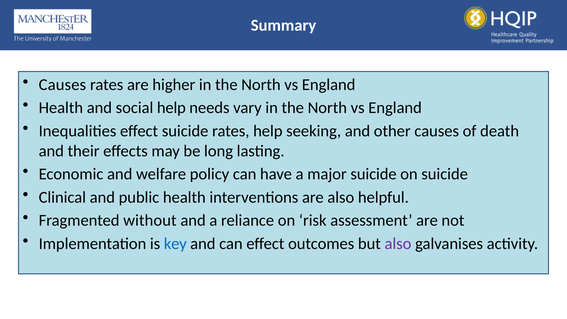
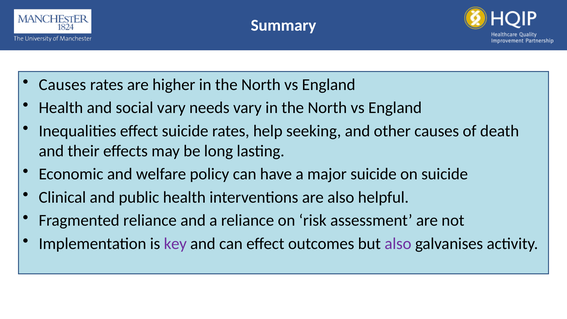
social help: help -> vary
Fragmented without: without -> reliance
key colour: blue -> purple
